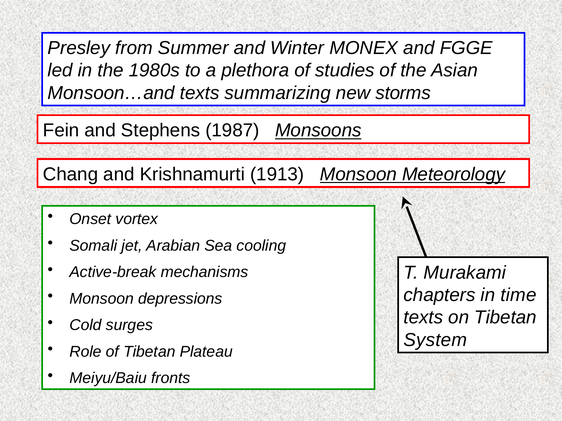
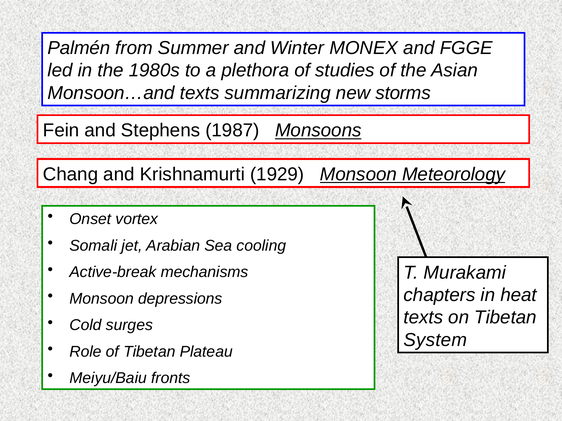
Presley: Presley -> Palmén
1913: 1913 -> 1929
time: time -> heat
